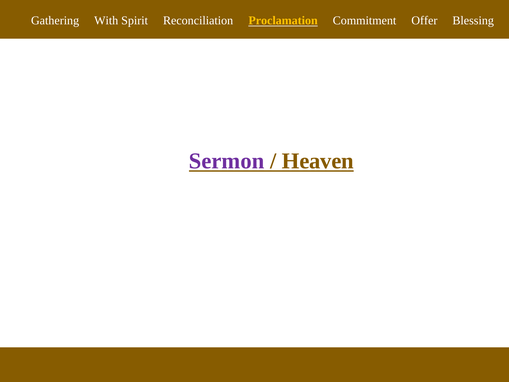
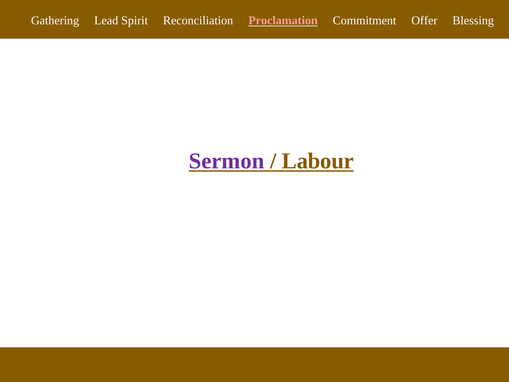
With: With -> Lead
Proclamation colour: yellow -> pink
Heaven: Heaven -> Labour
